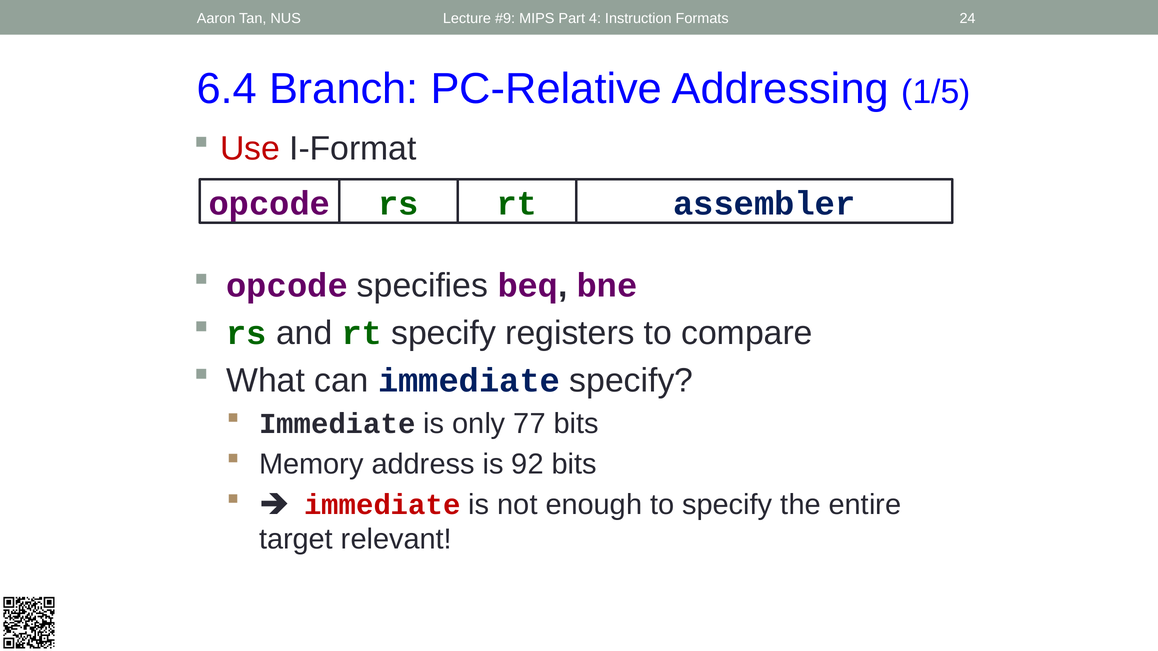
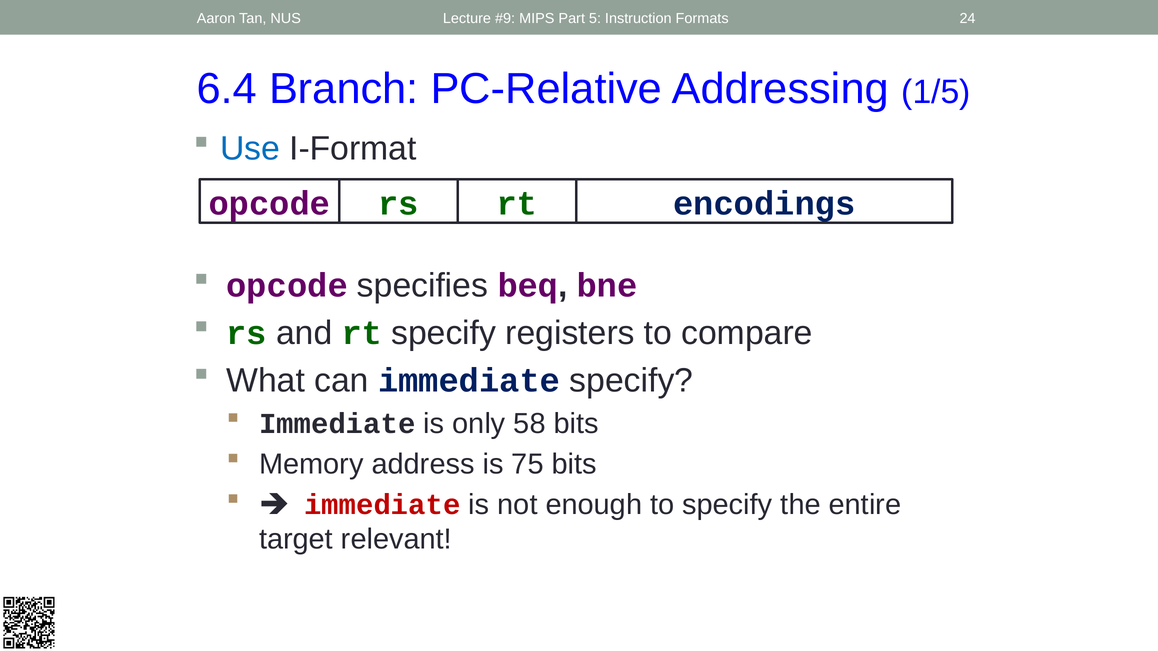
4: 4 -> 5
Use colour: red -> blue
assembler: assembler -> encodings
77: 77 -> 58
92: 92 -> 75
